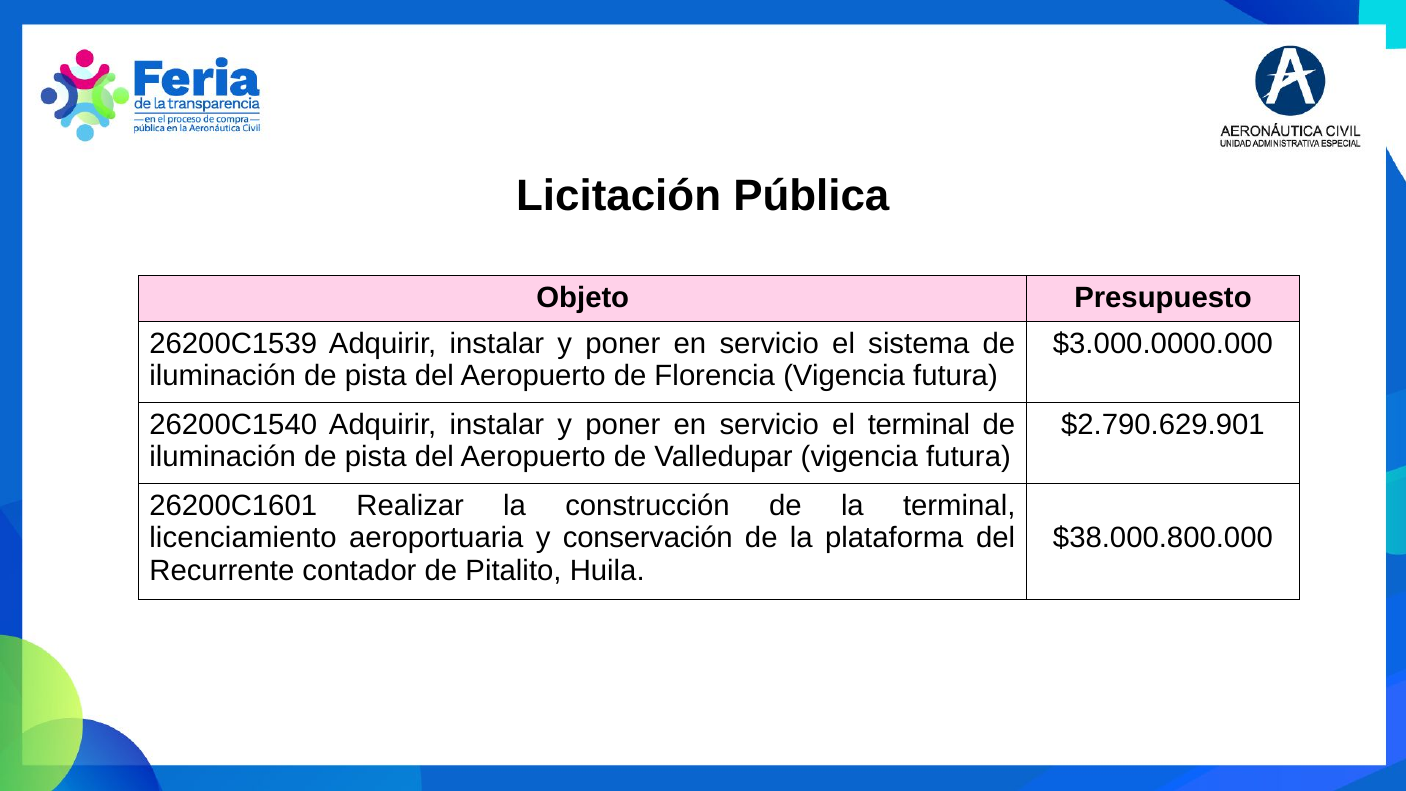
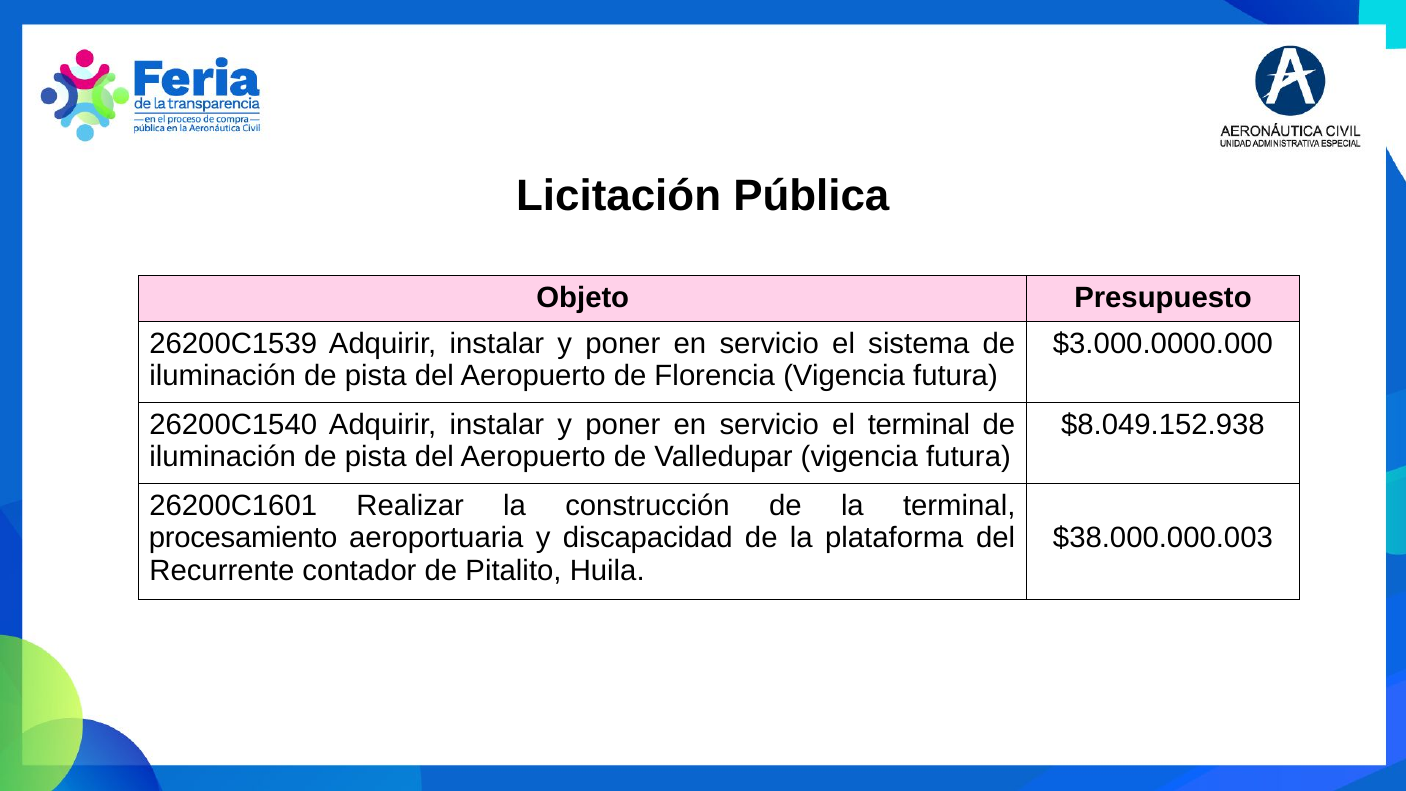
$2.790.629.901: $2.790.629.901 -> $8.049.152.938
licenciamiento: licenciamiento -> procesamiento
conservación: conservación -> discapacidad
$38.000.800.000: $38.000.800.000 -> $38.000.000.003
